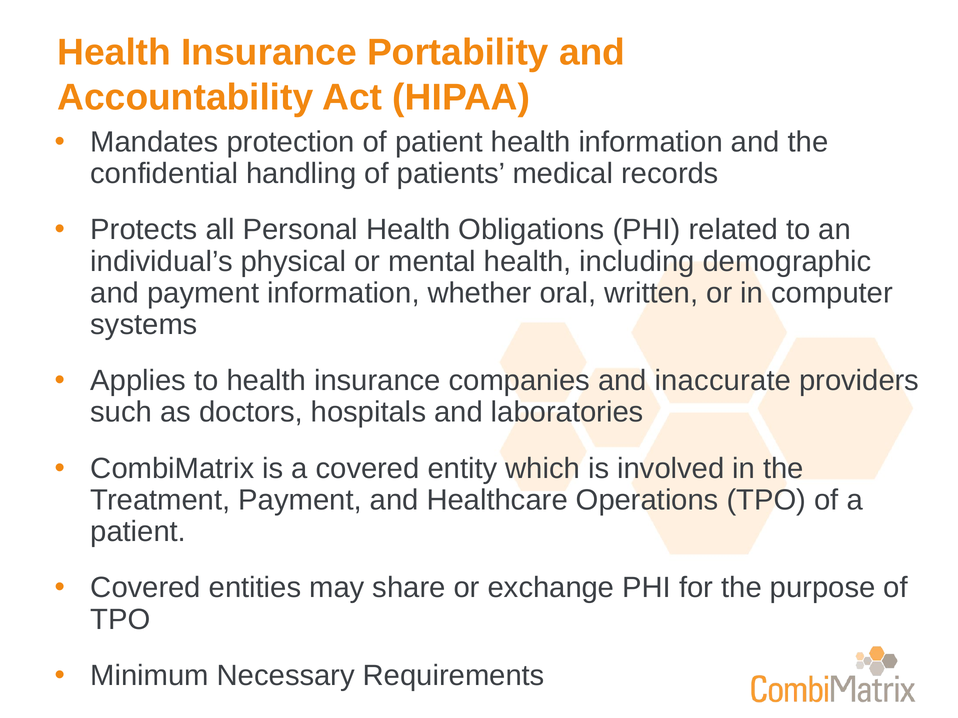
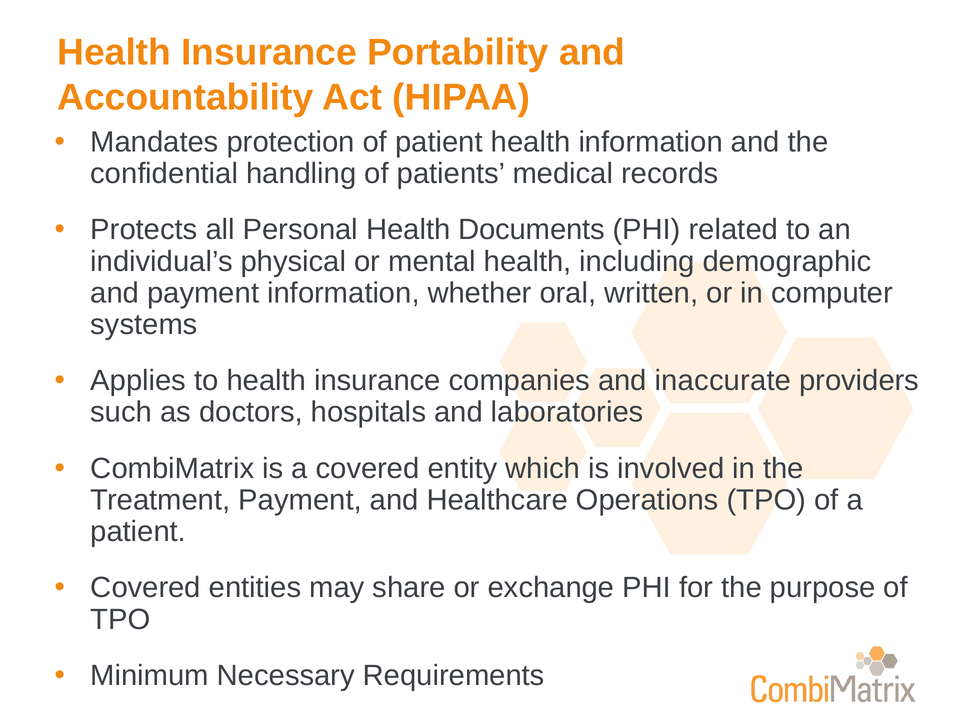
Obligations: Obligations -> Documents
